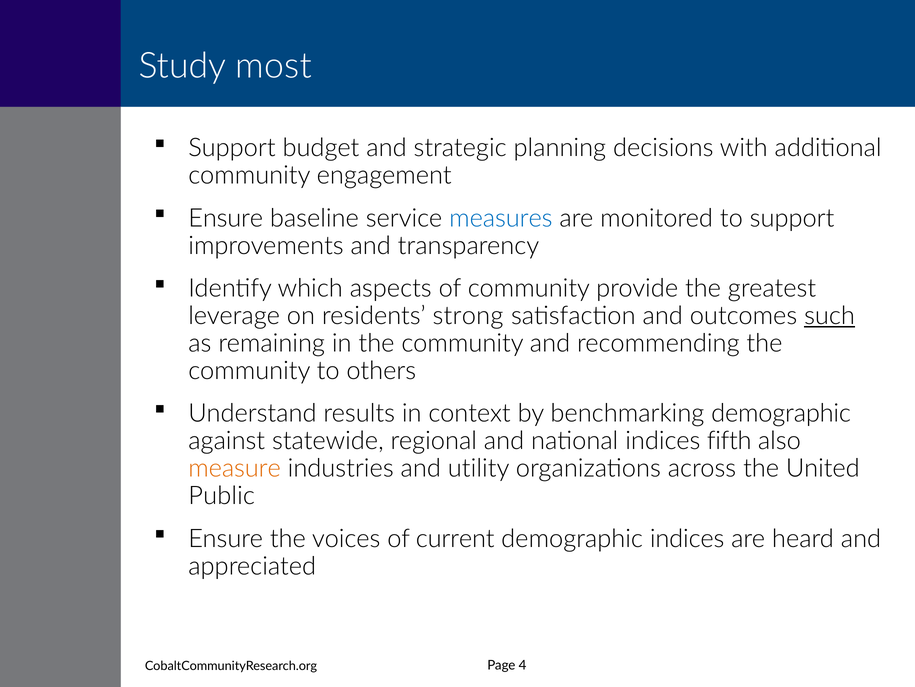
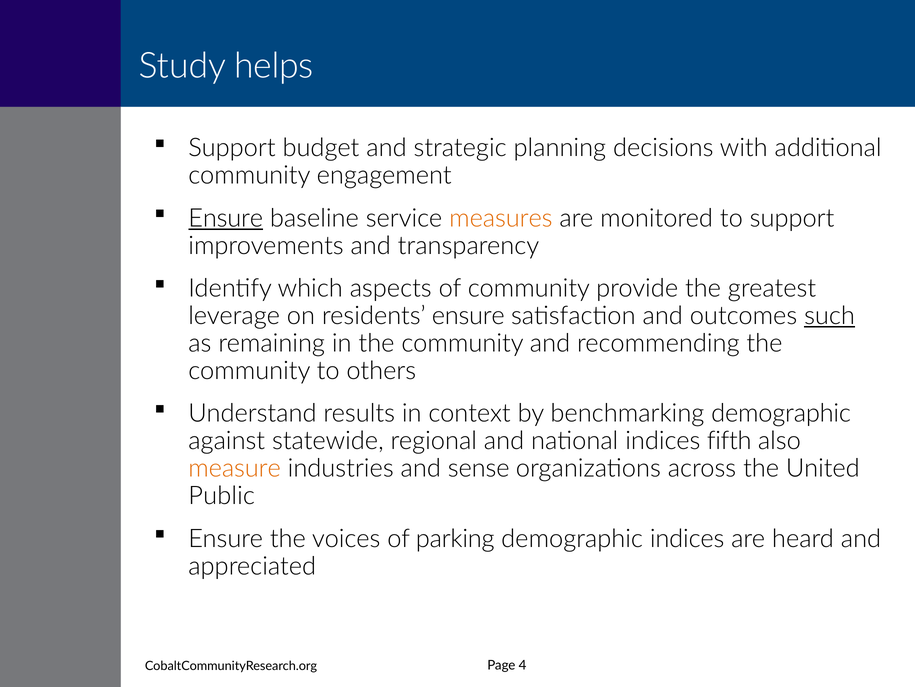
most: most -> helps
Ensure at (226, 218) underline: none -> present
measures colour: blue -> orange
residents strong: strong -> ensure
utility: utility -> sense
current: current -> parking
